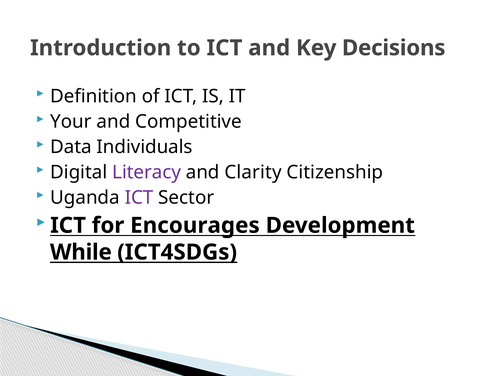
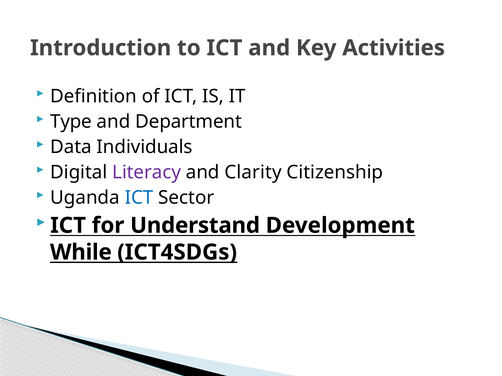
Decisions: Decisions -> Activities
Your: Your -> Type
Competitive: Competitive -> Department
ICT at (139, 198) colour: purple -> blue
Encourages: Encourages -> Understand
